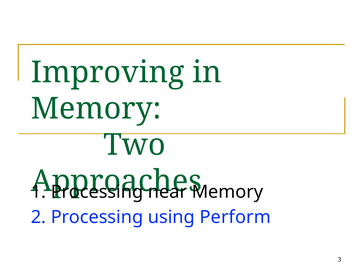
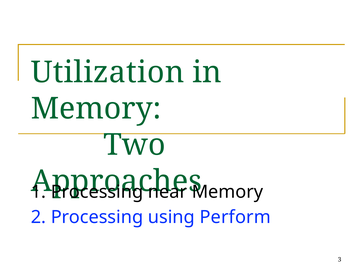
Improving: Improving -> Utilization
